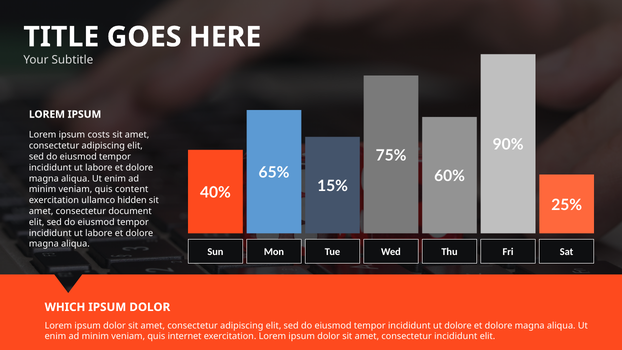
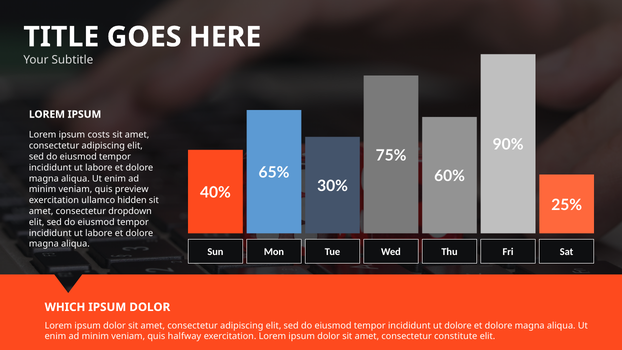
15%: 15% -> 30%
content: content -> preview
document: document -> dropdown
internet: internet -> halfway
consectetur incididunt: incididunt -> constitute
